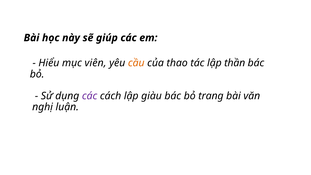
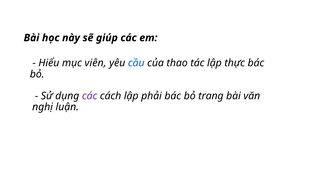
cầu colour: orange -> blue
thần: thần -> thực
giàu: giàu -> phải
